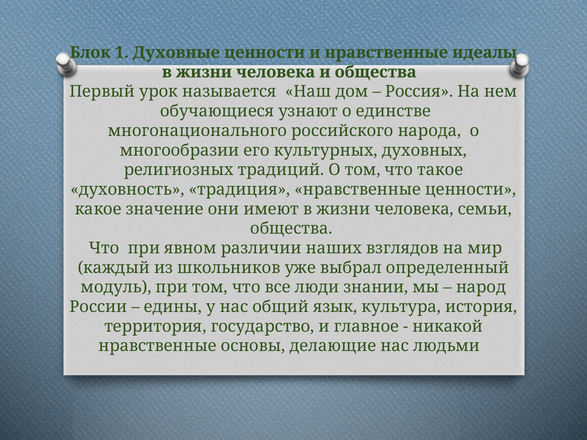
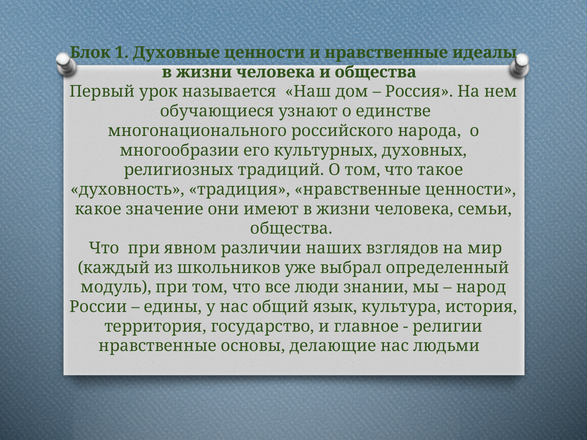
никакой: никакой -> религии
